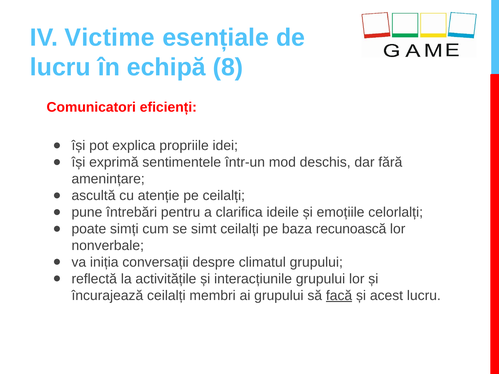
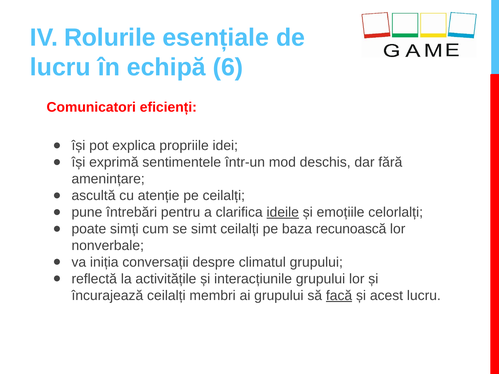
Victime: Victime -> Rolurile
8: 8 -> 6
ideile underline: none -> present
